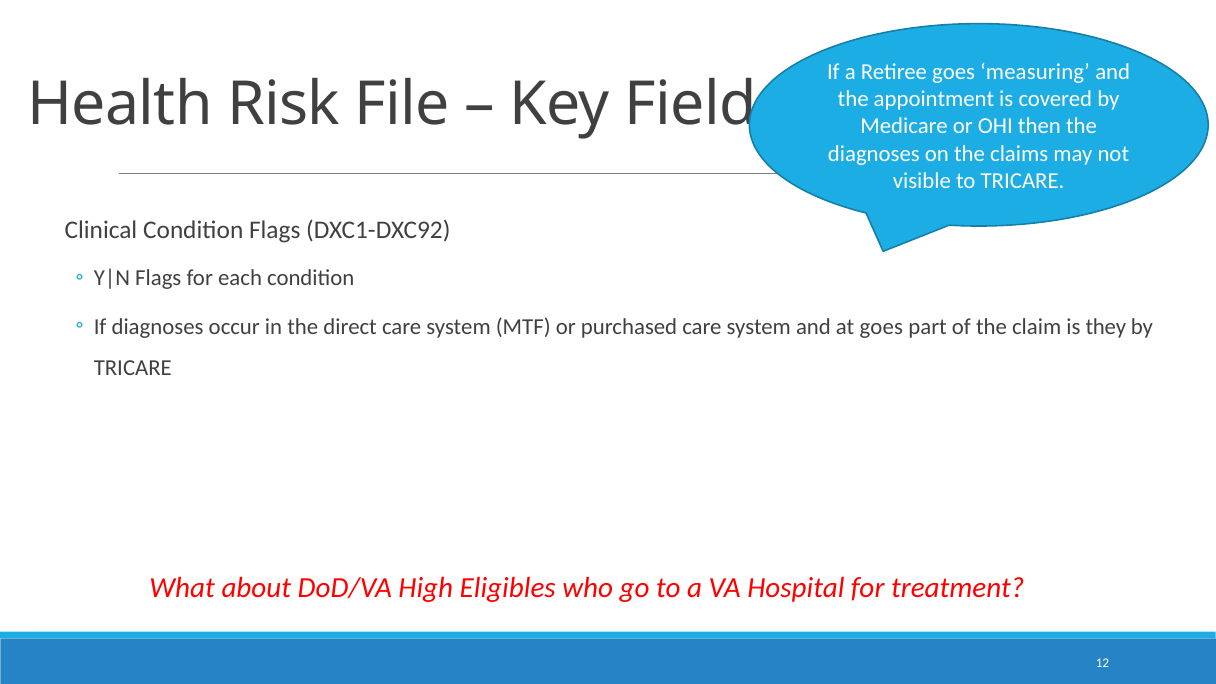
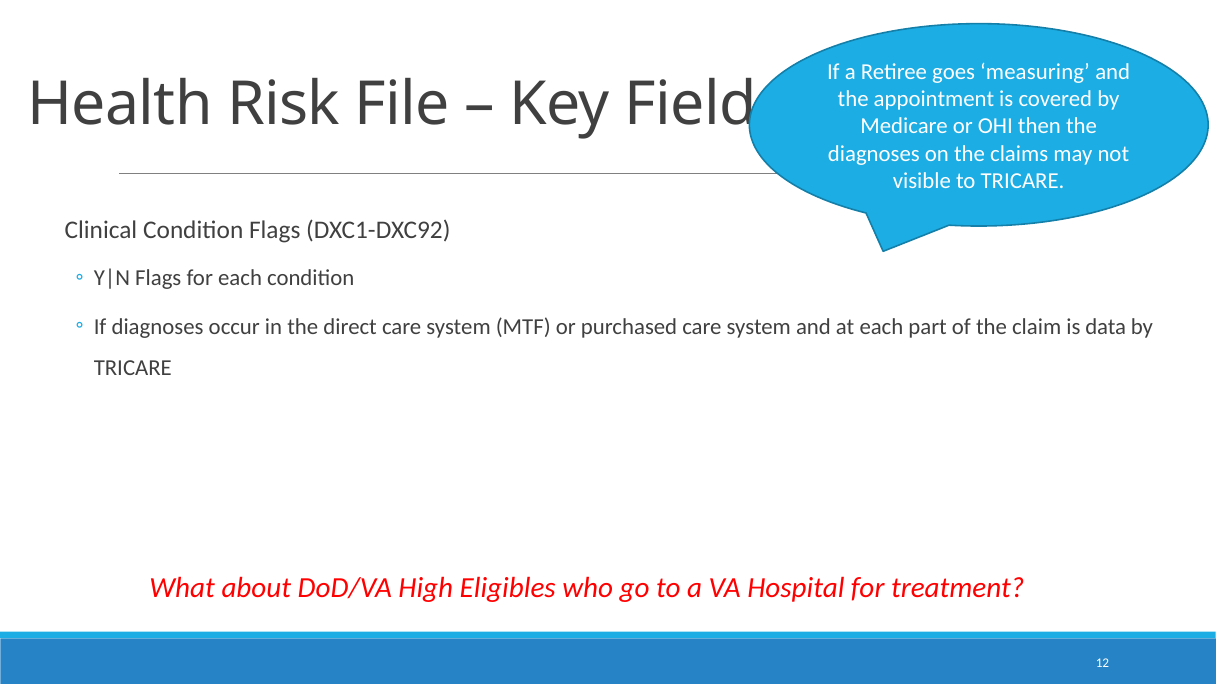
at goes: goes -> each
they: they -> data
